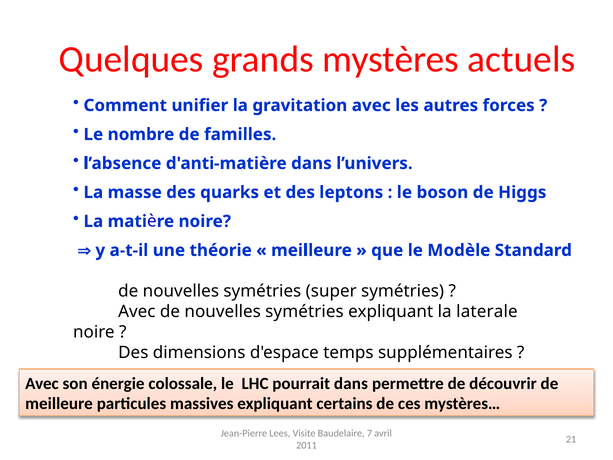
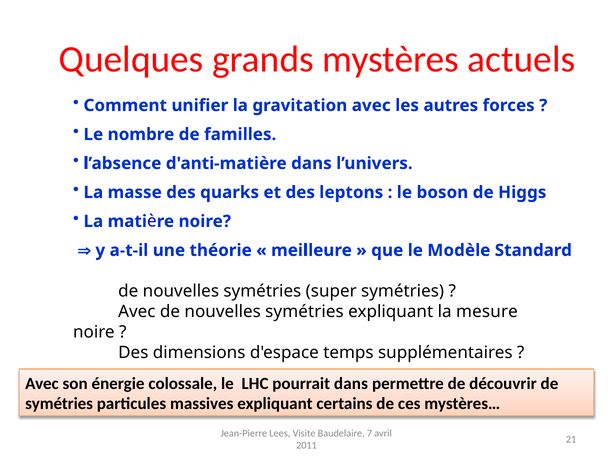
laterale: laterale -> mesure
meilleure at (59, 404): meilleure -> symétries
